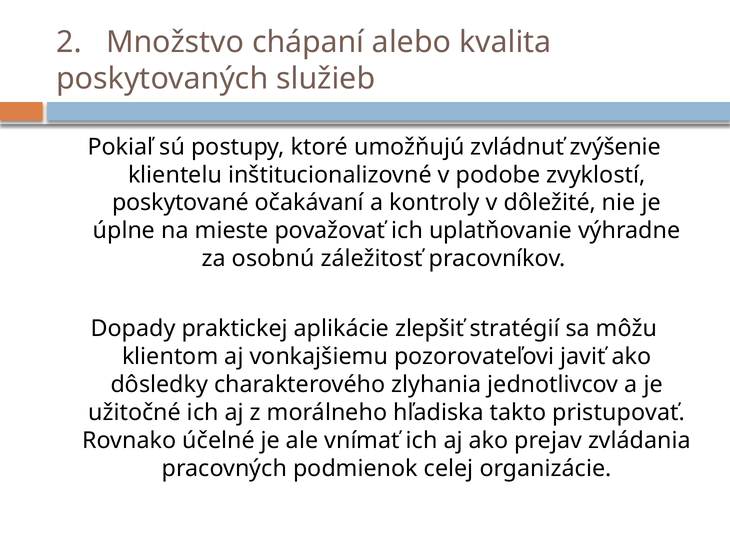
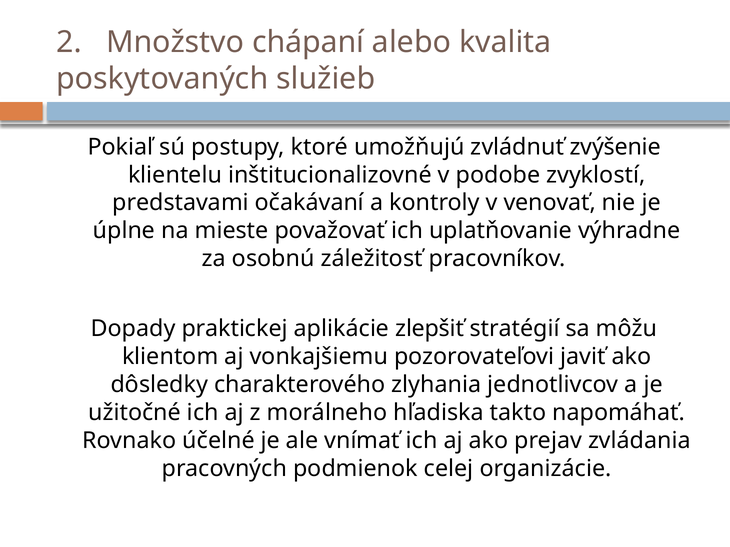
poskytované: poskytované -> predstavami
dôležité: dôležité -> venovať
pristupovať: pristupovať -> napomáhať
